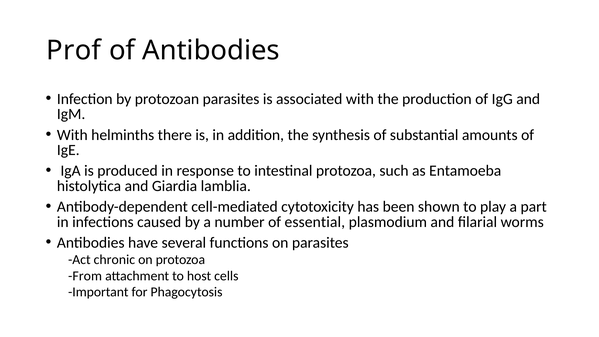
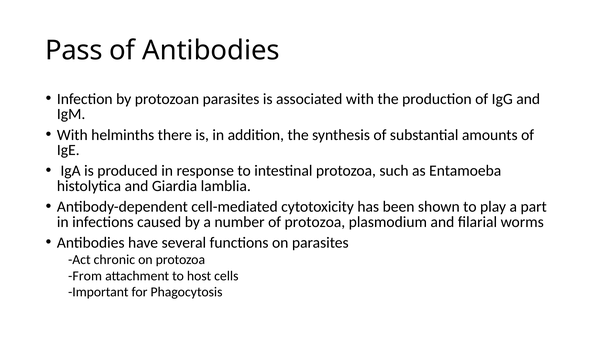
Prof: Prof -> Pass
of essential: essential -> protozoa
